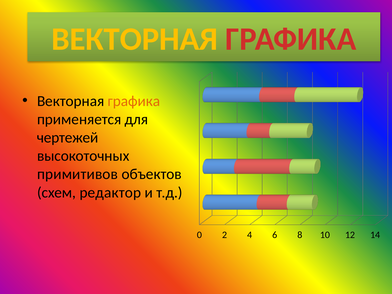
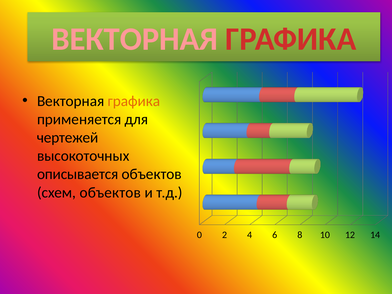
ВЕКТОРНАЯ at (135, 39) colour: yellow -> pink
примитивов: примитивов -> описывается
схем редактор: редактор -> объектов
